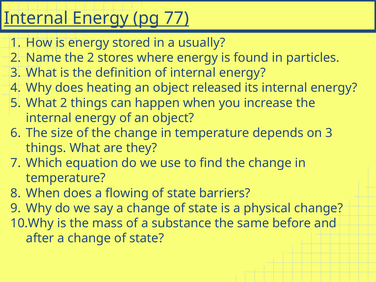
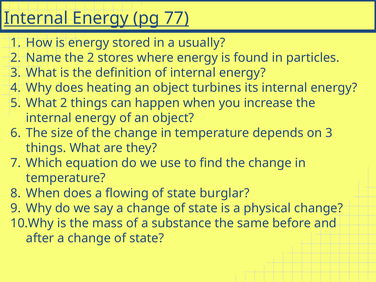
released: released -> turbines
barriers: barriers -> burglar
